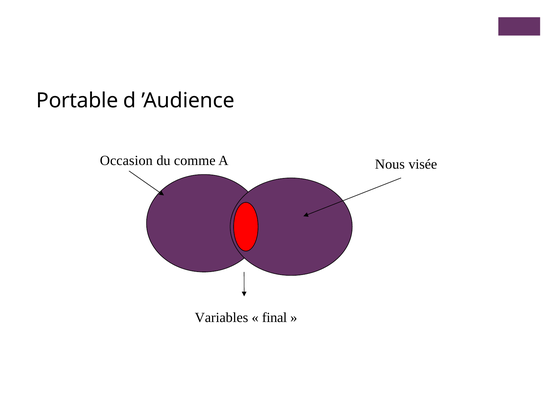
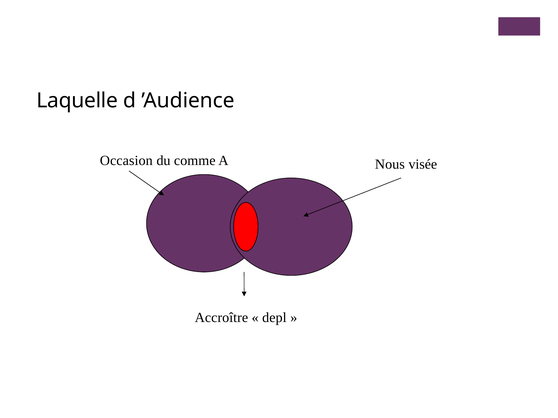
Portable: Portable -> Laquelle
Variables: Variables -> Accroître
final: final -> depl
